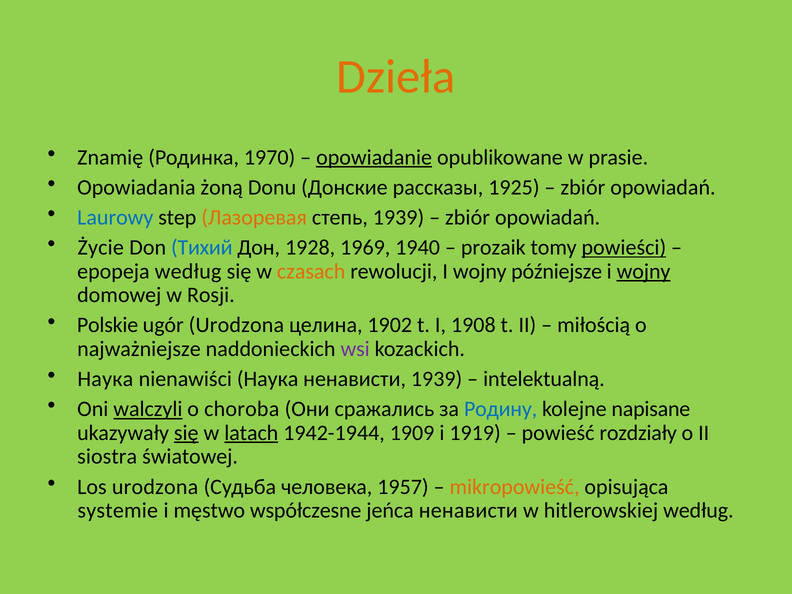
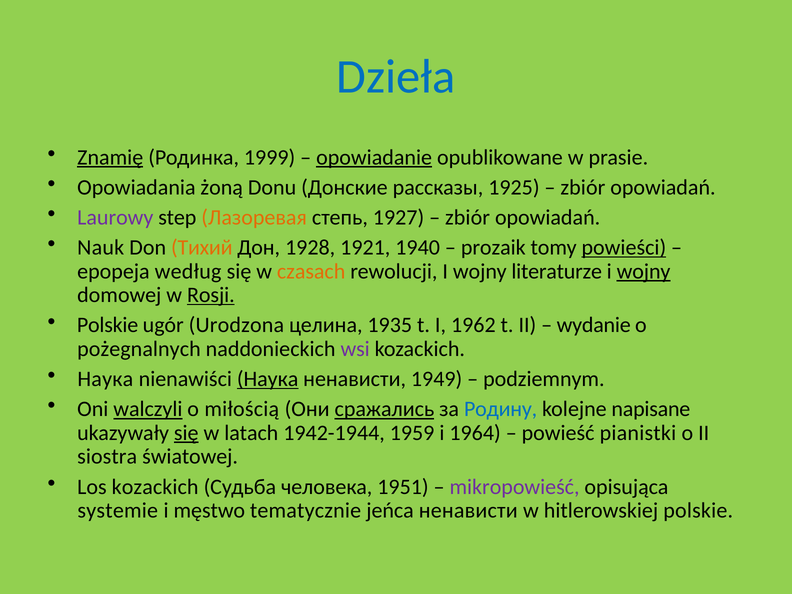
Dzieła colour: orange -> blue
Znamię underline: none -> present
1970: 1970 -> 1999
Laurowy colour: blue -> purple
степь 1939: 1939 -> 1927
Życie: Życie -> Nauk
Тихий colour: blue -> orange
1969: 1969 -> 1921
późniejsze: późniejsze -> literaturze
Rosji underline: none -> present
1902: 1902 -> 1935
1908: 1908 -> 1962
miłością: miłością -> wydanie
najważniejsze: najważniejsze -> pożegnalnych
Наука at (268, 379) underline: none -> present
ненависти 1939: 1939 -> 1949
intelektualną: intelektualną -> podziemnym
choroba: choroba -> miłością
сражались underline: none -> present
latach underline: present -> none
1909: 1909 -> 1959
1919: 1919 -> 1964
rozdziały: rozdziały -> pianistki
Los urodzona: urodzona -> kozackich
1957: 1957 -> 1951
mikropowieść colour: orange -> purple
współczesne: współczesne -> tematycznie
hitlerowskiej według: według -> polskie
